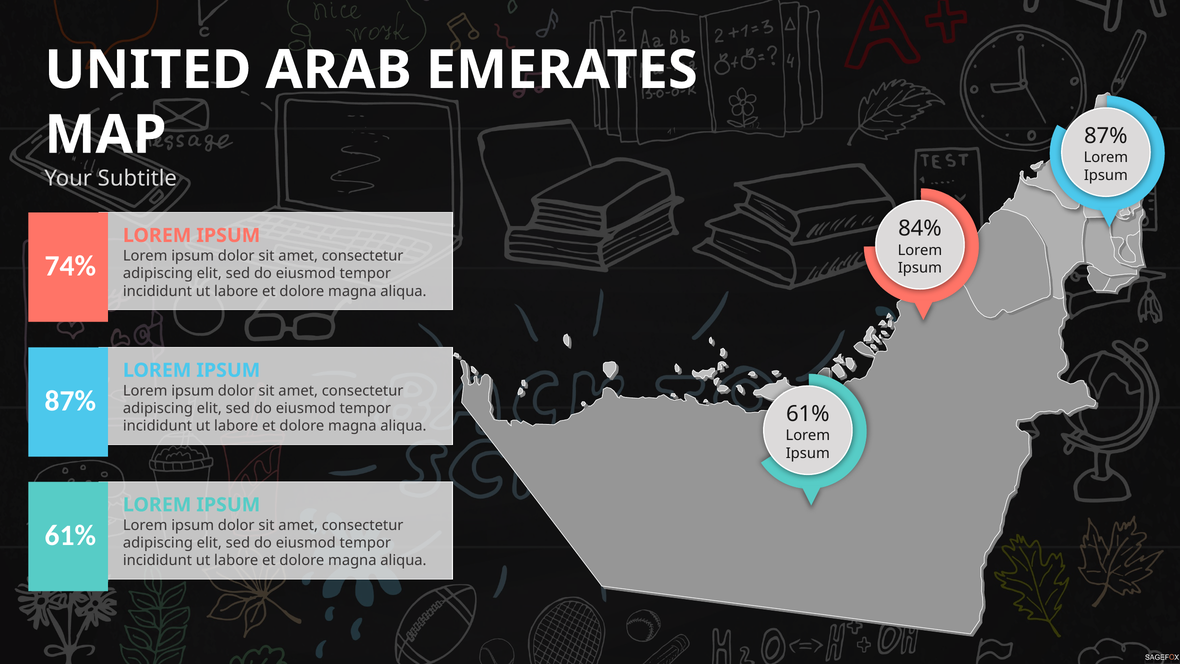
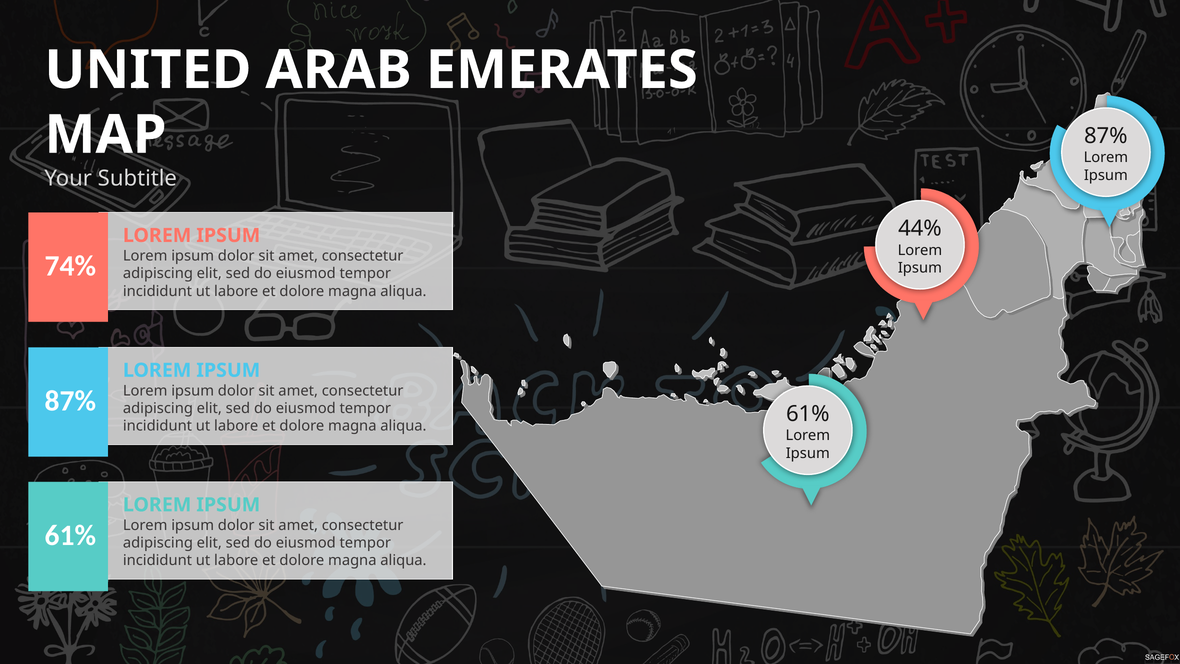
84%: 84% -> 44%
